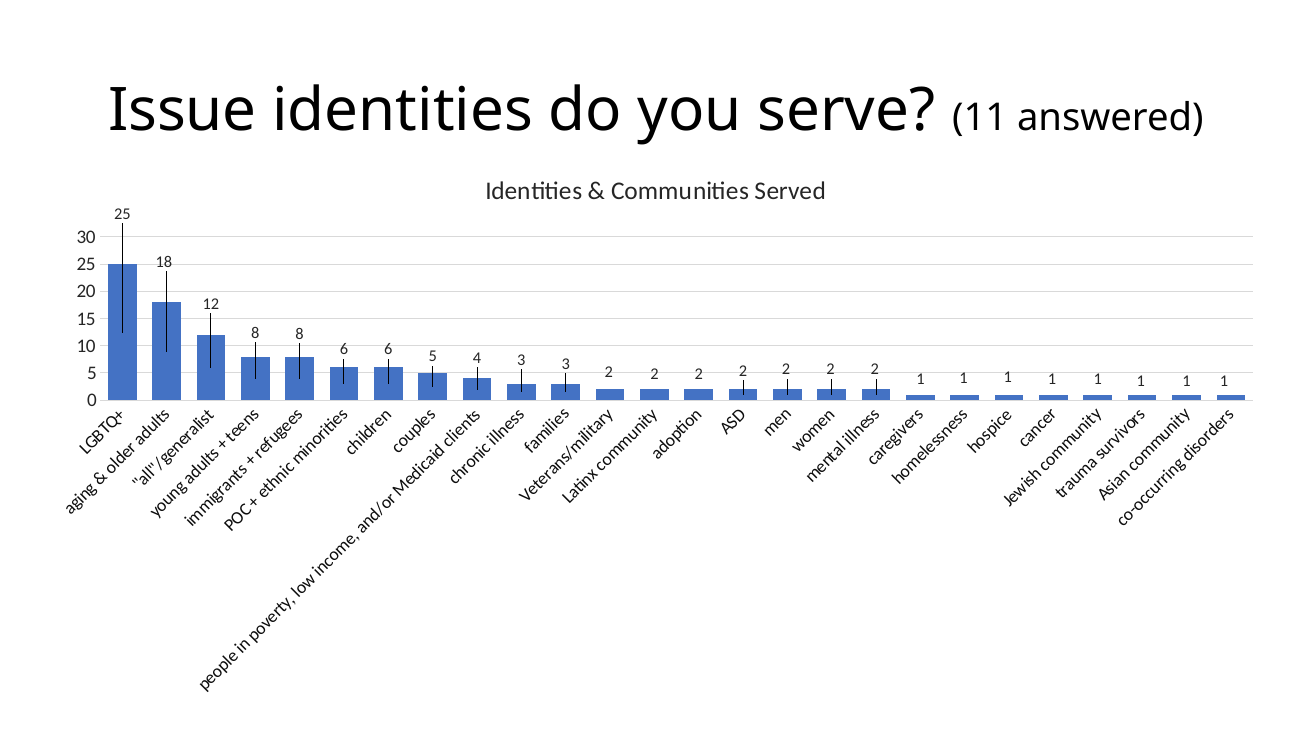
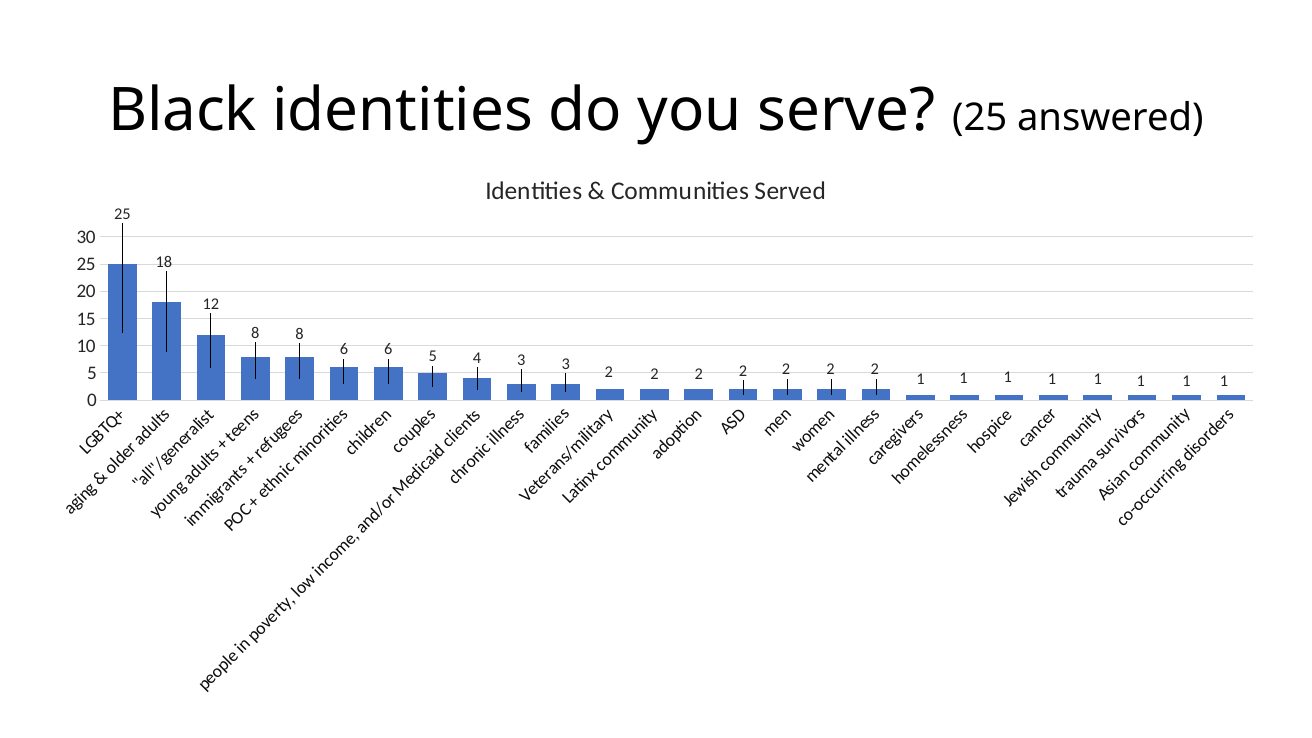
Issue: Issue -> Black
serve 11: 11 -> 25
